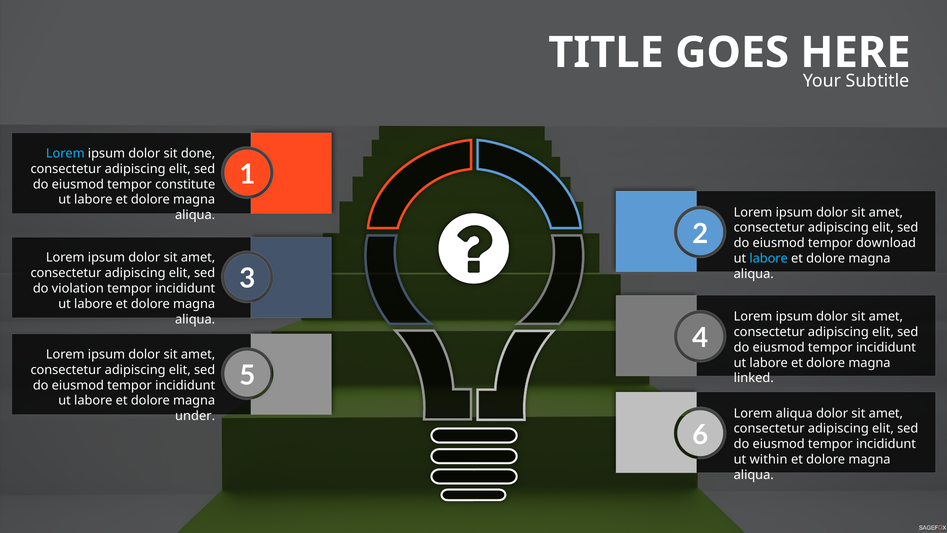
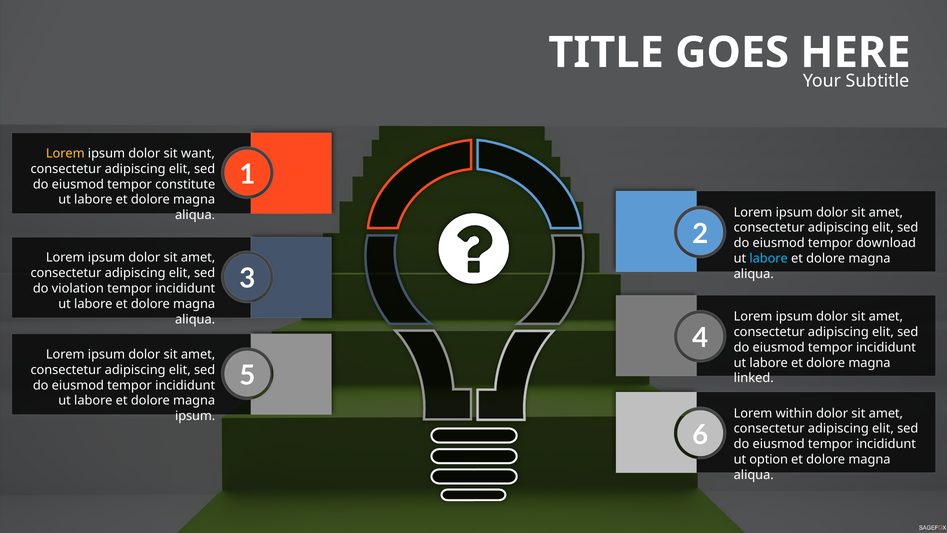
Lorem at (65, 153) colour: light blue -> yellow
done: done -> want
Lorem aliqua: aliqua -> within
under at (195, 416): under -> ipsum
within: within -> option
